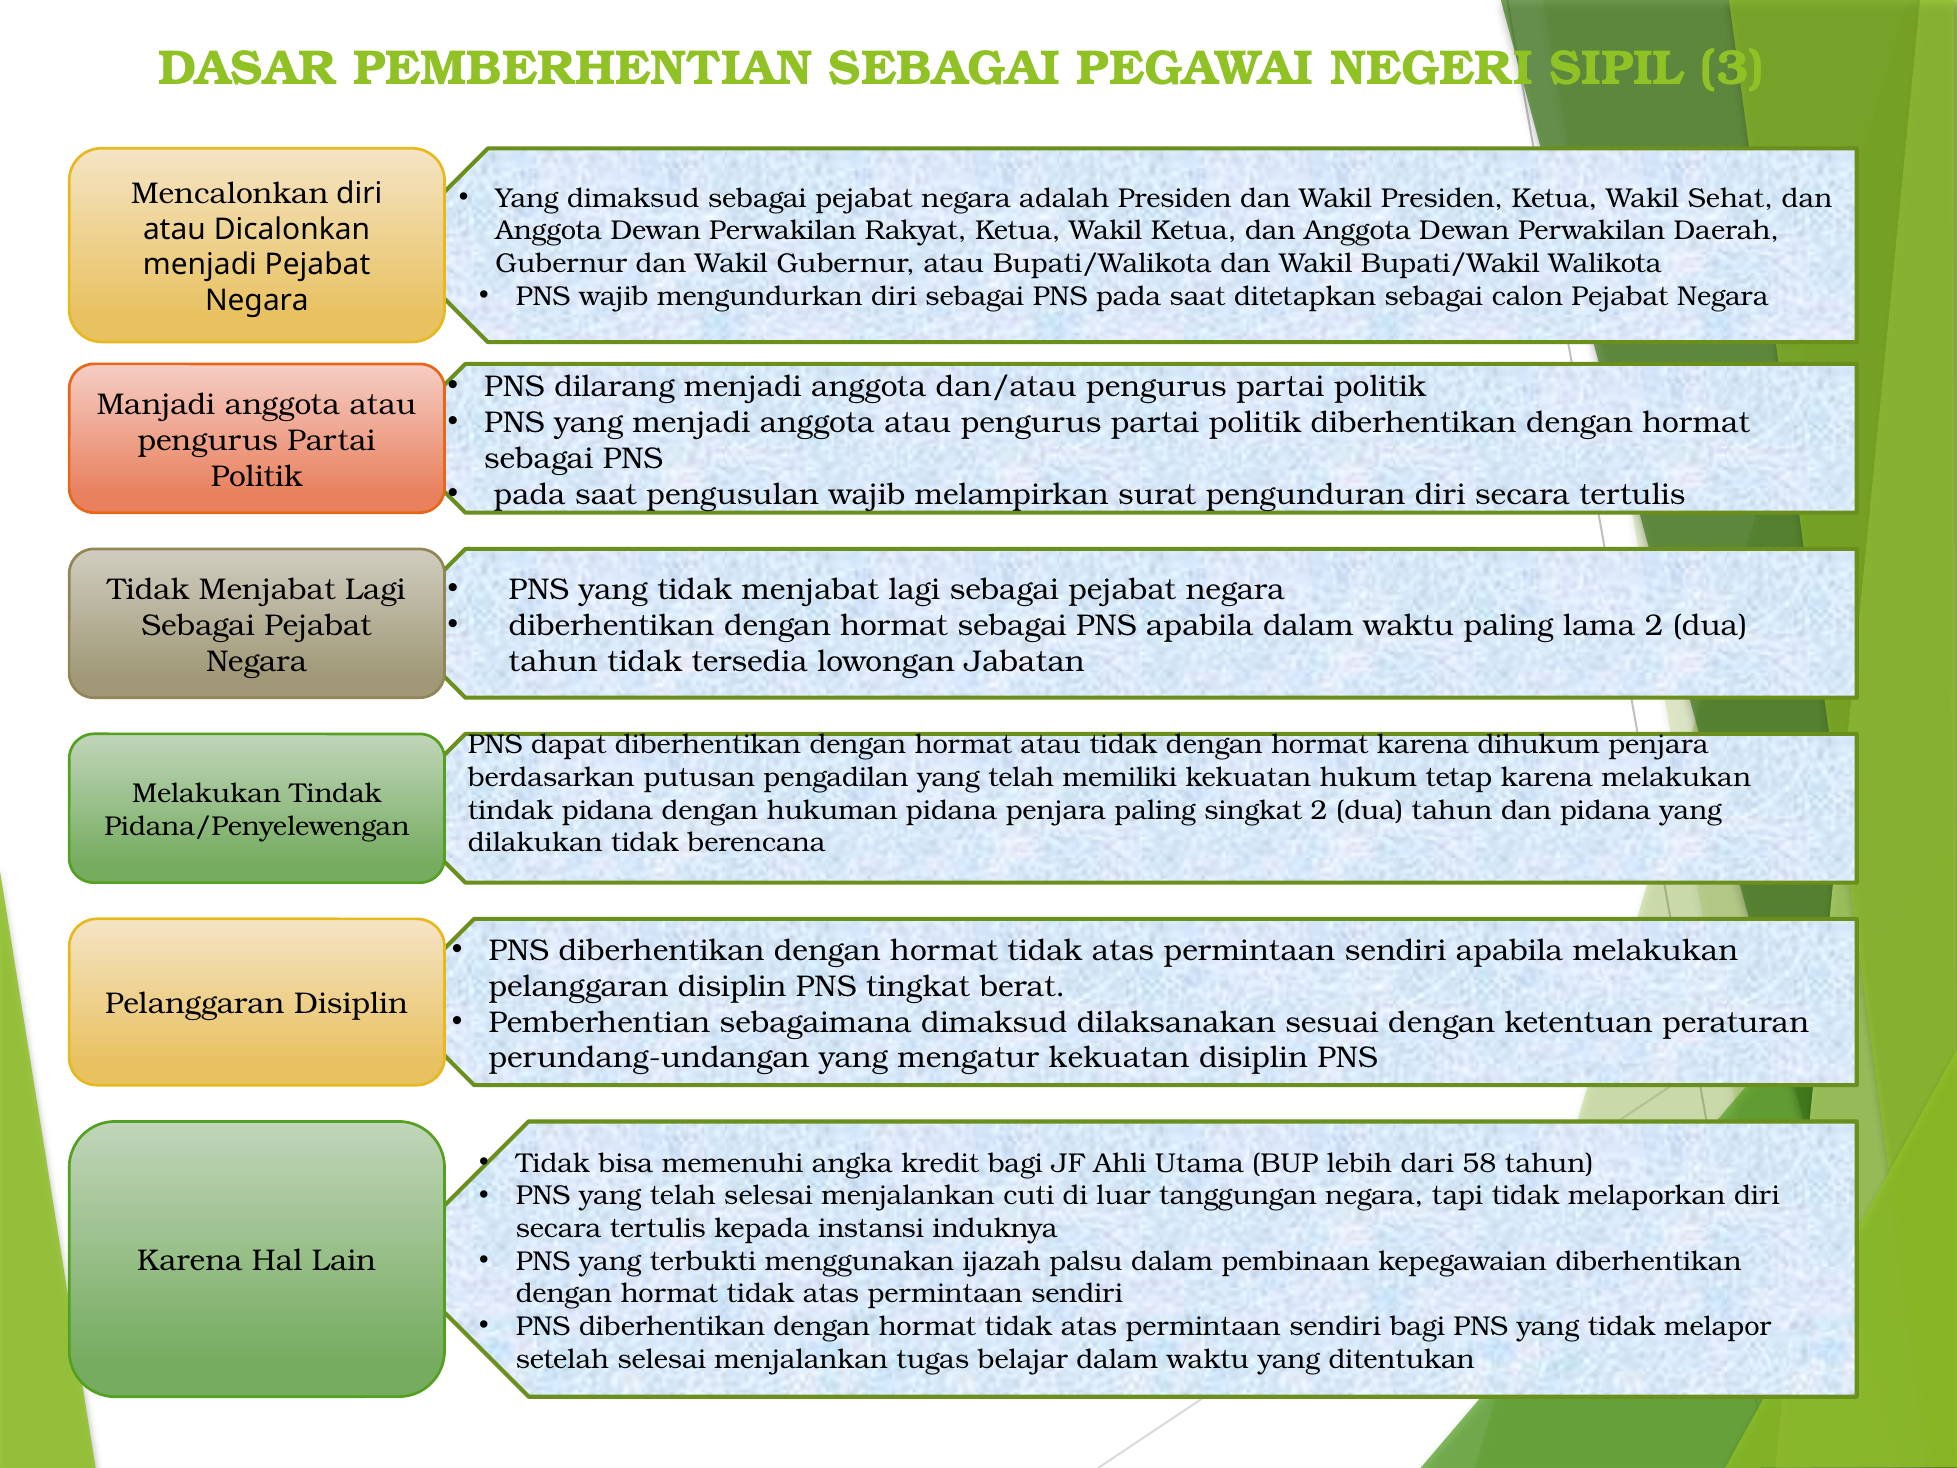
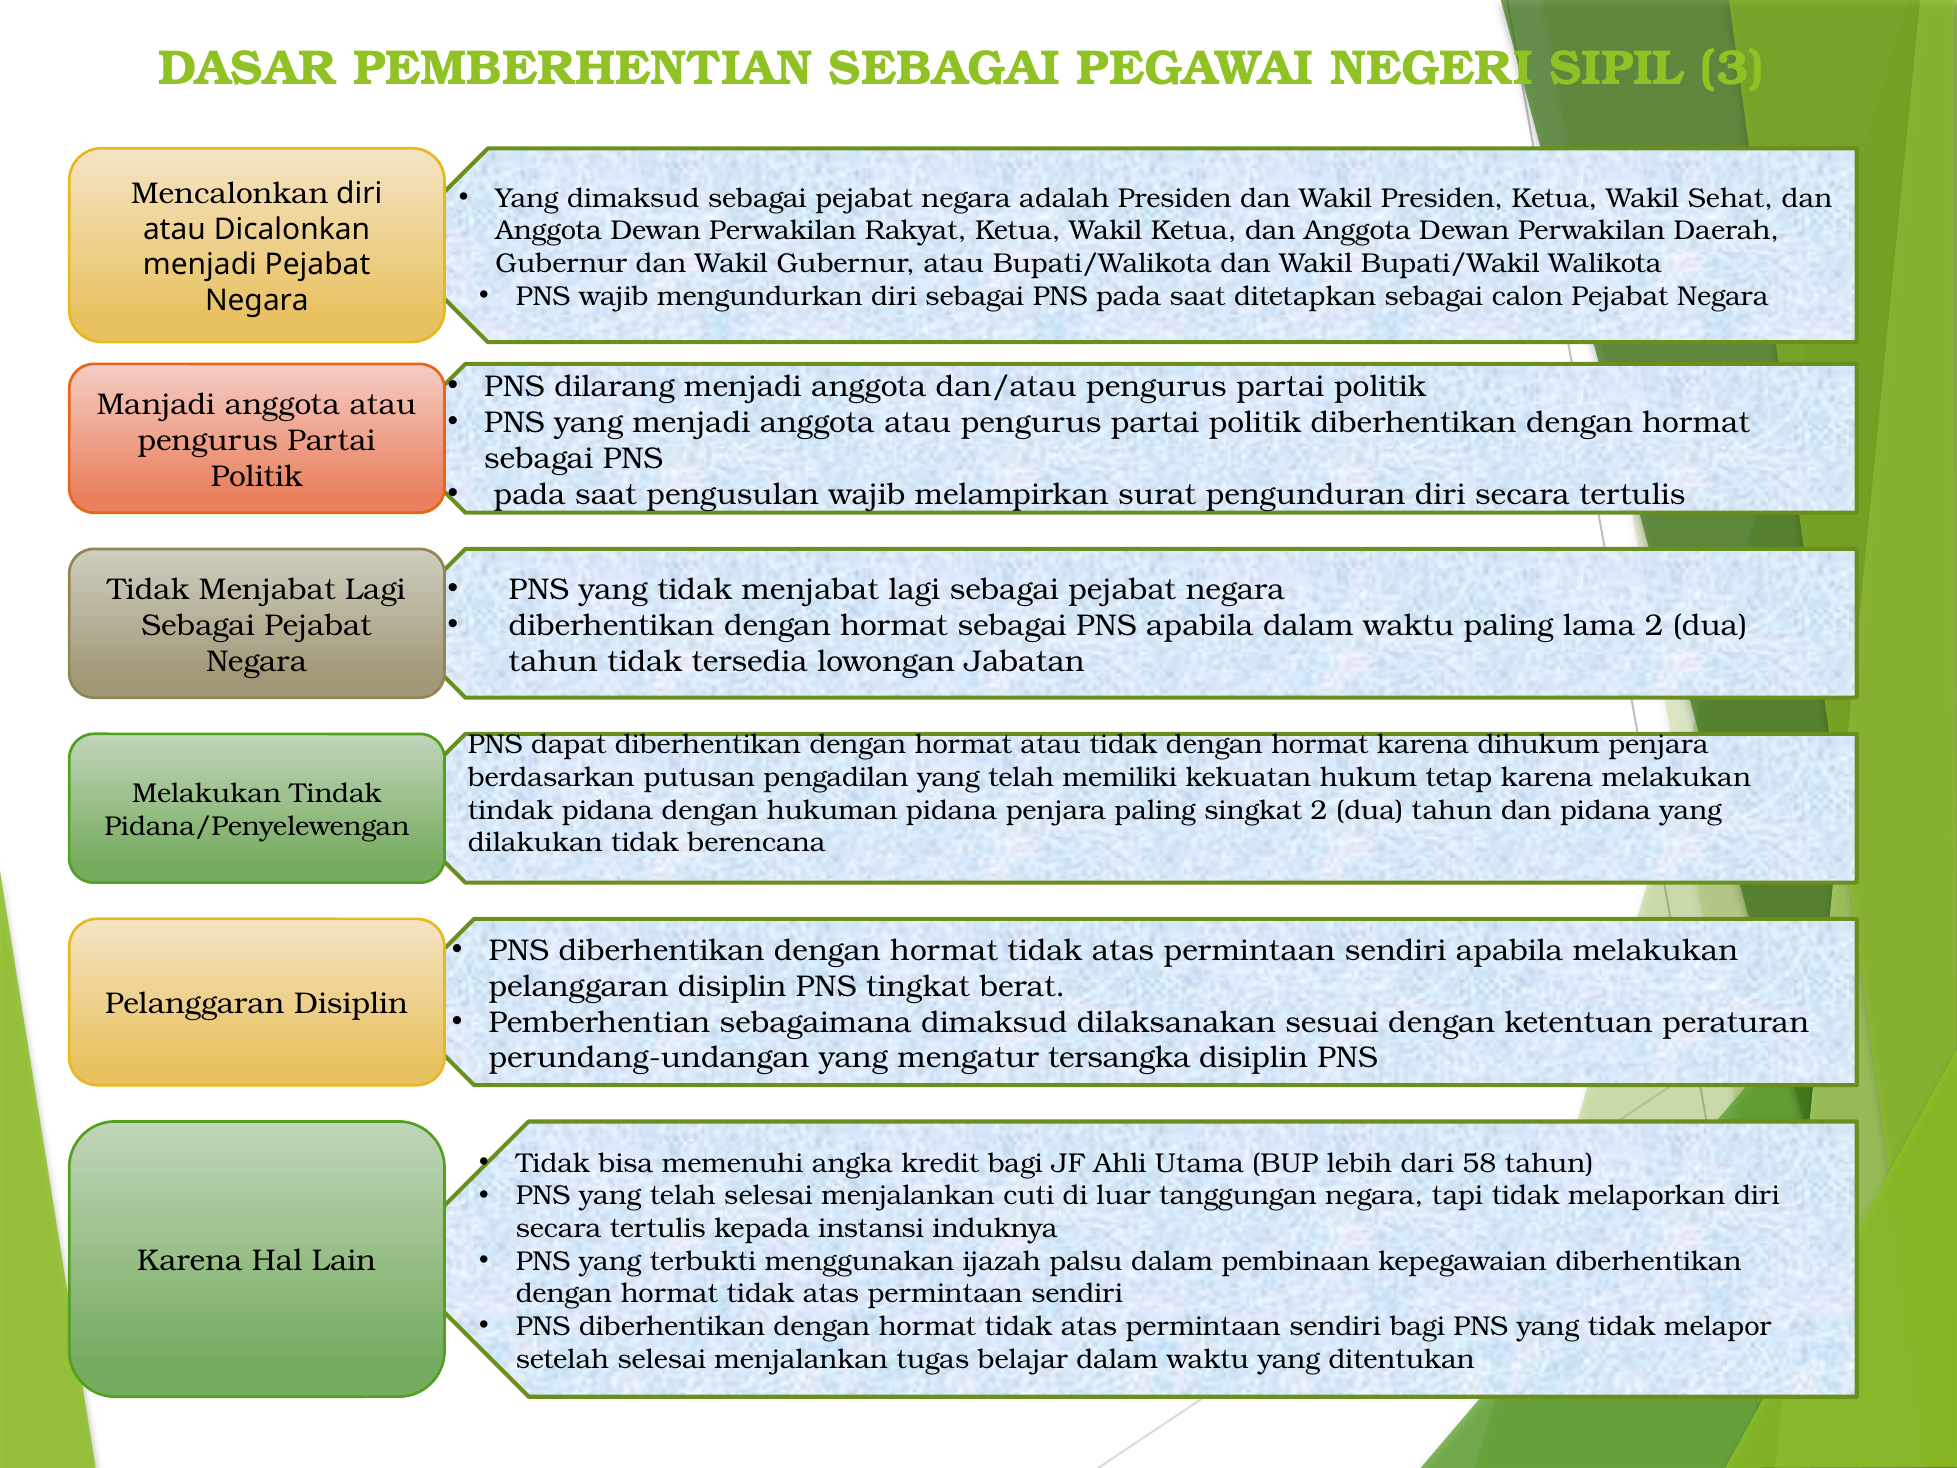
mengatur kekuatan: kekuatan -> tersangka
